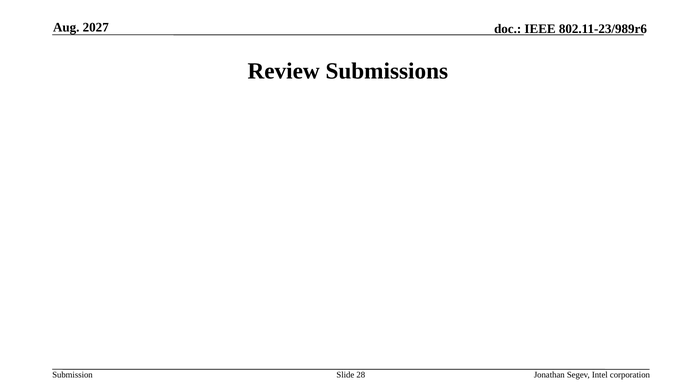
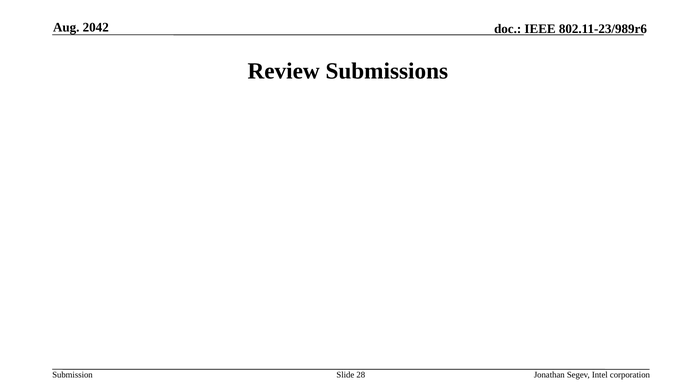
2027: 2027 -> 2042
